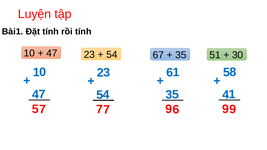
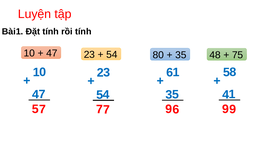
67: 67 -> 80
51: 51 -> 48
30: 30 -> 75
